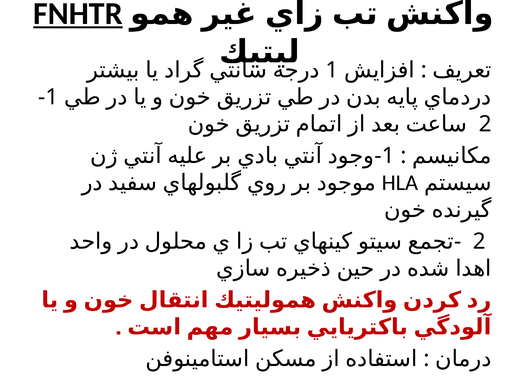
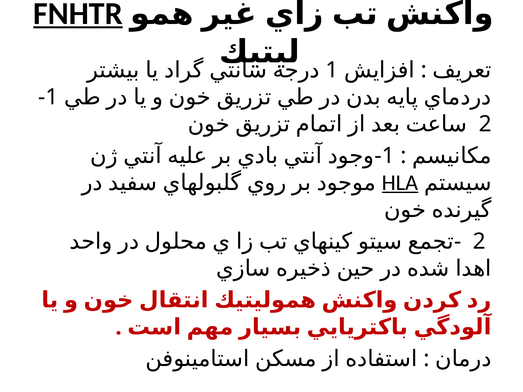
HLA underline: none -> present
